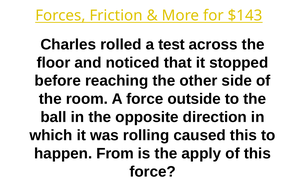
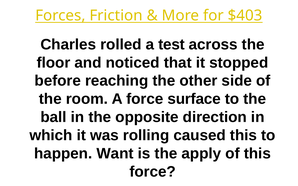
$143: $143 -> $403
outside: outside -> surface
From: From -> Want
